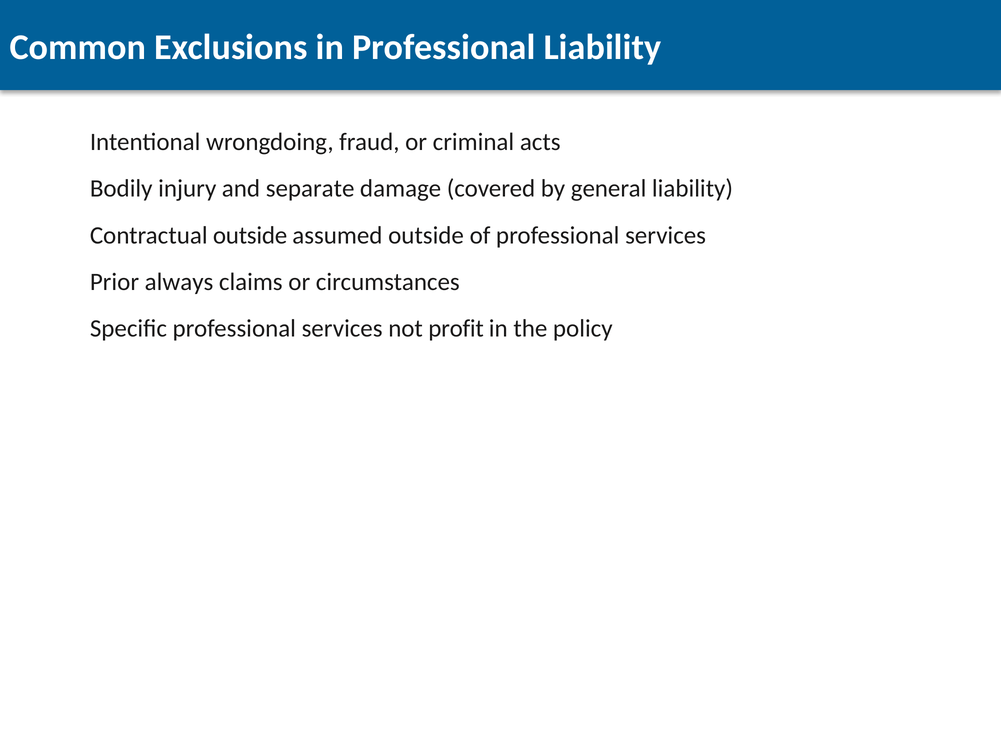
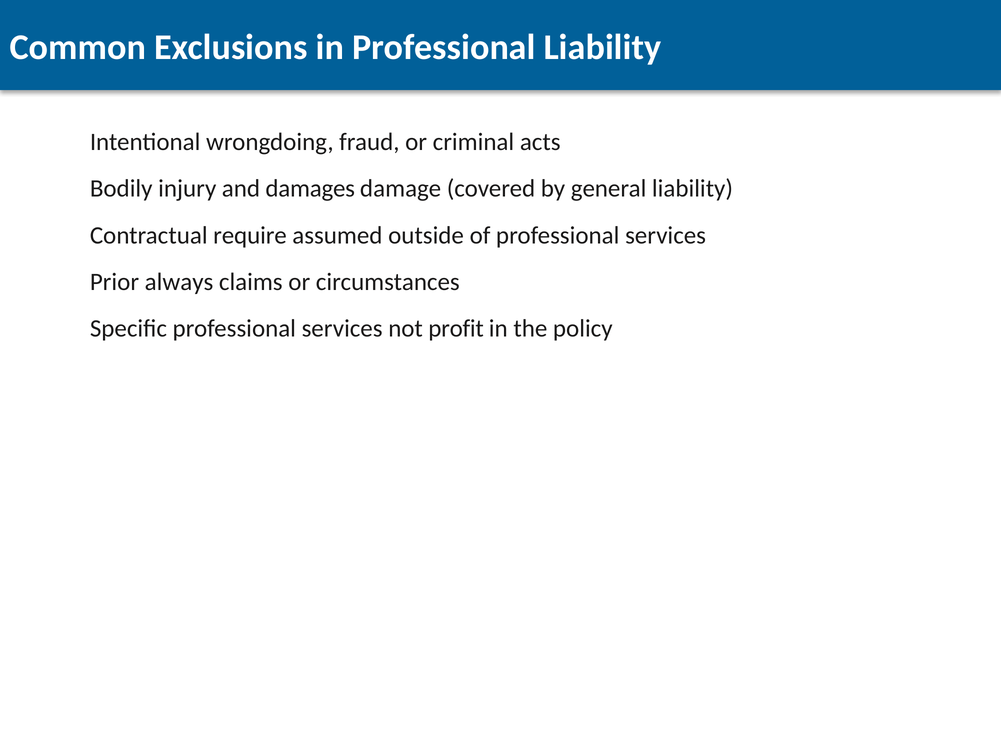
separate: separate -> damages
Contractual outside: outside -> require
